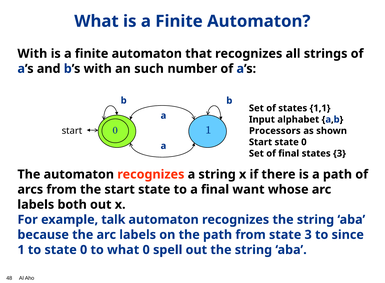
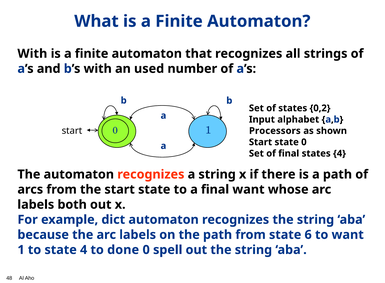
such: such -> used
1,1: 1,1 -> 0,2
states 3: 3 -> 4
talk: talk -> dict
state 3: 3 -> 6
to since: since -> want
to state 0: 0 -> 4
to what: what -> done
